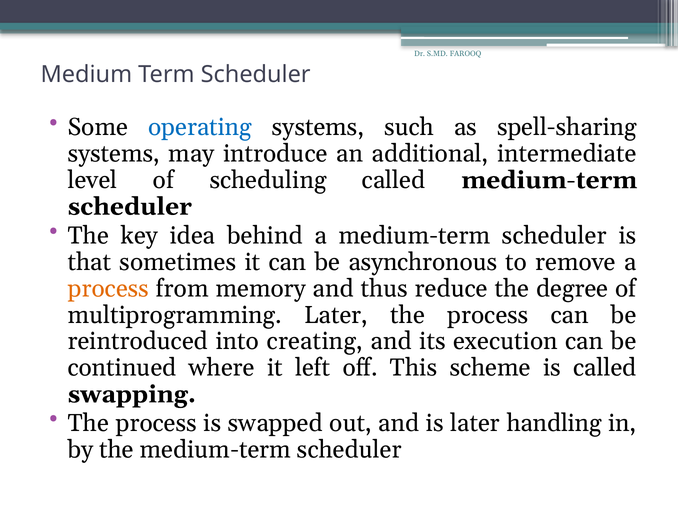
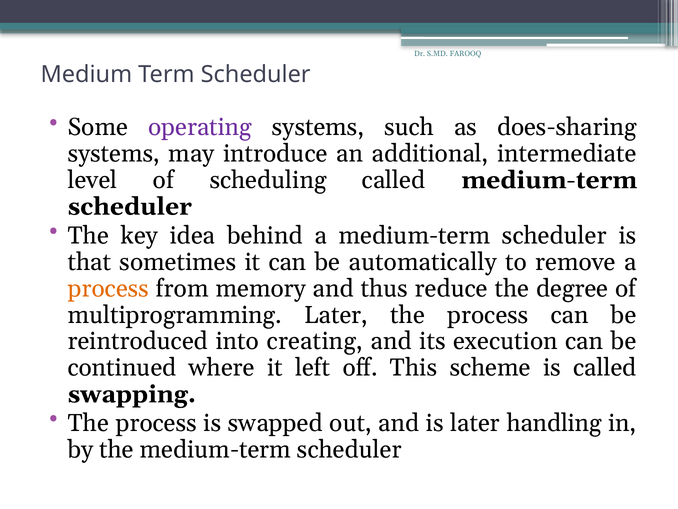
operating colour: blue -> purple
spell-sharing: spell-sharing -> does-sharing
asynchronous: asynchronous -> automatically
